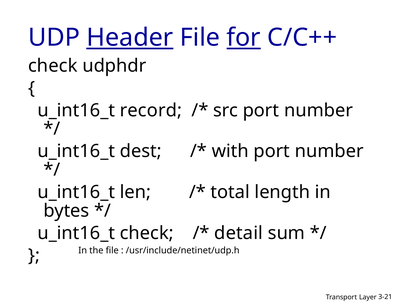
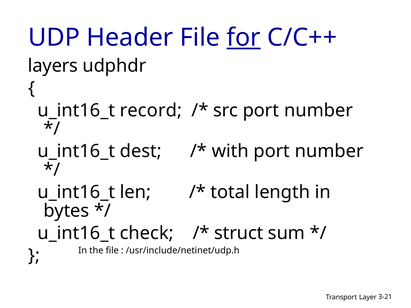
Header underline: present -> none
check at (53, 66): check -> layers
detail: detail -> struct
